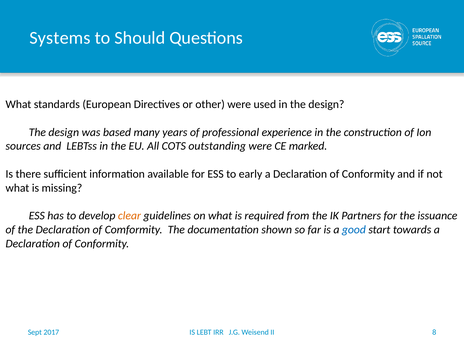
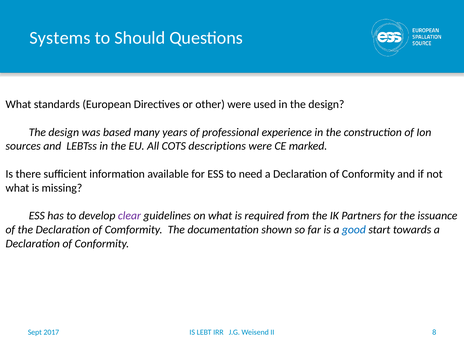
outstanding: outstanding -> descriptions
early: early -> need
clear colour: orange -> purple
